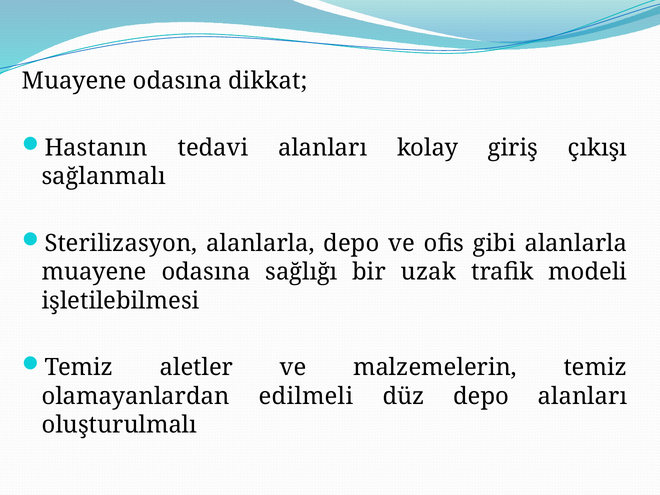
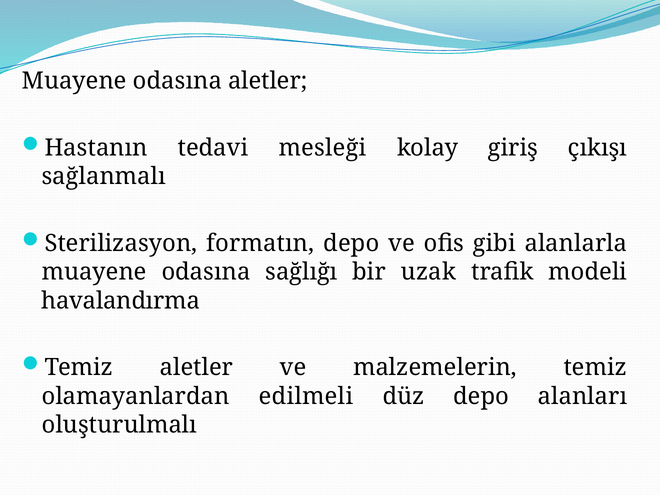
odasına dikkat: dikkat -> aletler
tedavi alanları: alanları -> mesleği
Sterilizasyon alanlarla: alanlarla -> formatın
işletilebilmesi: işletilebilmesi -> havalandırma
